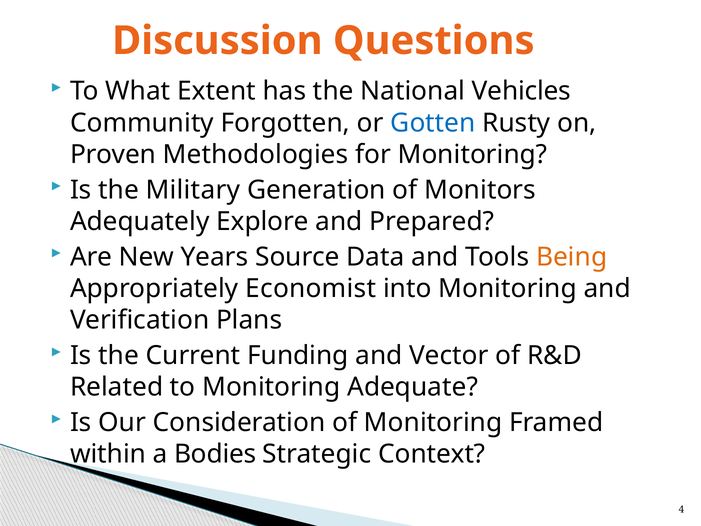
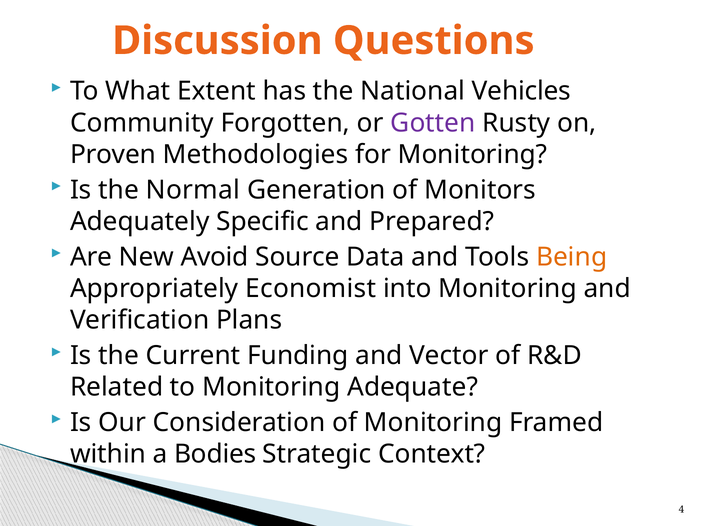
Gotten colour: blue -> purple
Military: Military -> Normal
Explore: Explore -> Specific
Years: Years -> Avoid
